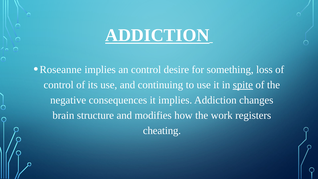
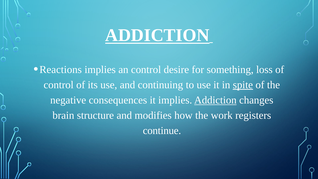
Roseanne: Roseanne -> Reactions
Addiction at (215, 100) underline: none -> present
cheating: cheating -> continue
